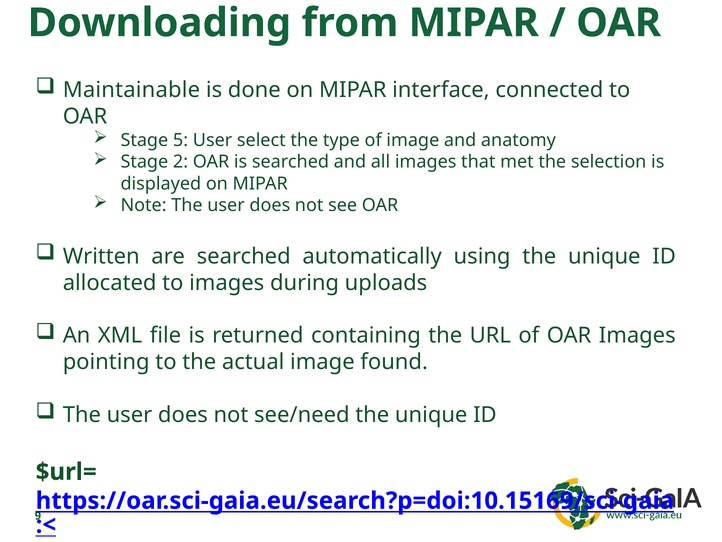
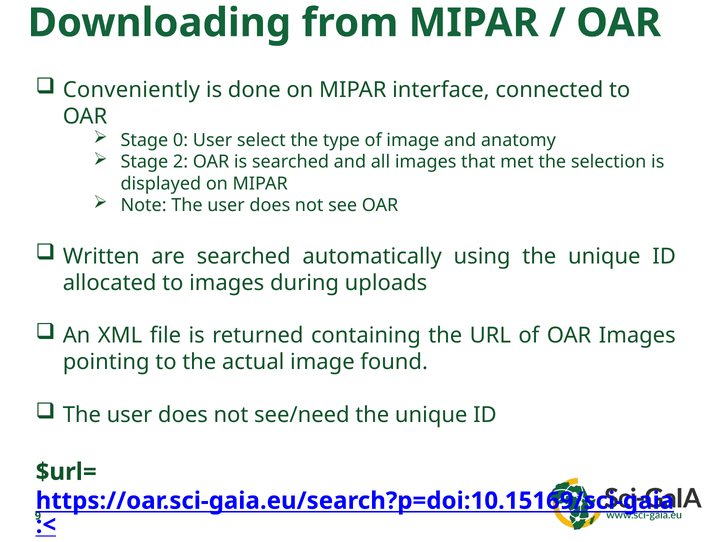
Maintainable: Maintainable -> Conveniently
5: 5 -> 0
